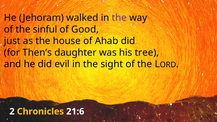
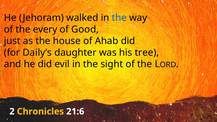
the at (119, 18) colour: purple -> blue
sinful: sinful -> every
Then’s: Then’s -> Daily’s
